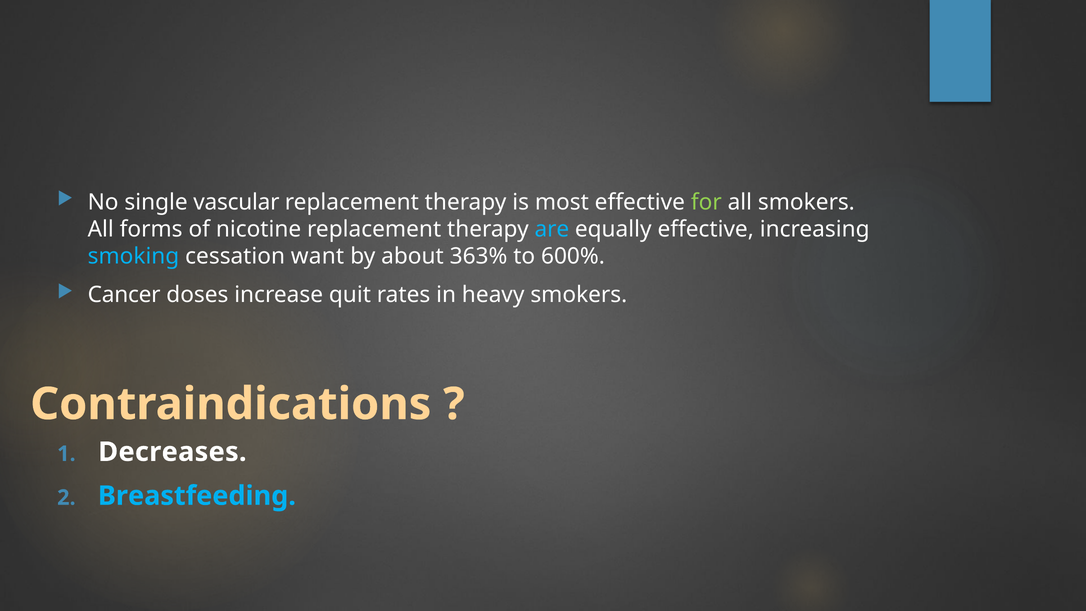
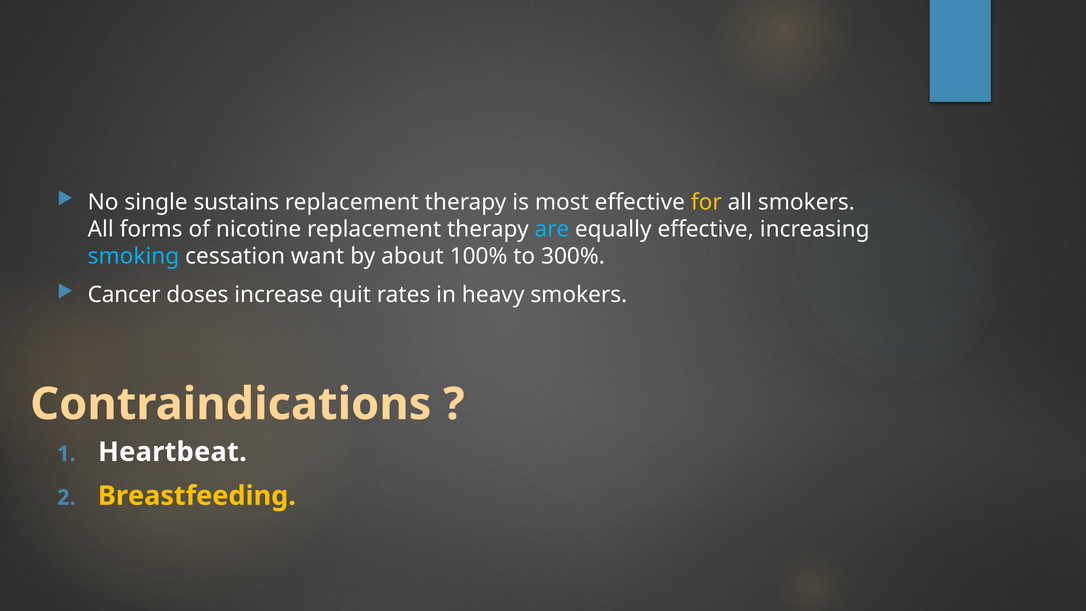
vascular: vascular -> sustains
for colour: light green -> yellow
363%: 363% -> 100%
600%: 600% -> 300%
Decreases: Decreases -> Heartbeat
Breastfeeding colour: light blue -> yellow
